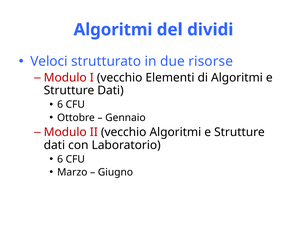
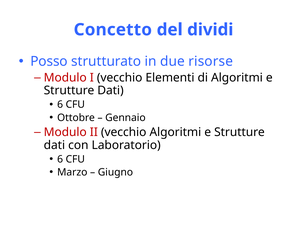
Algoritmi at (113, 30): Algoritmi -> Concetto
Veloci: Veloci -> Posso
